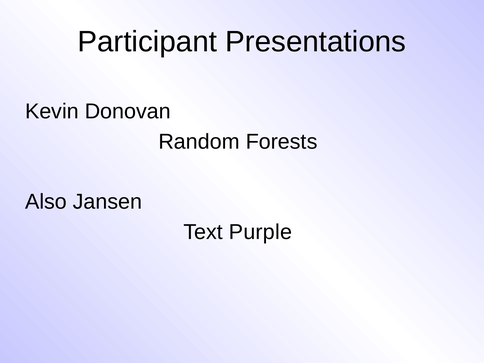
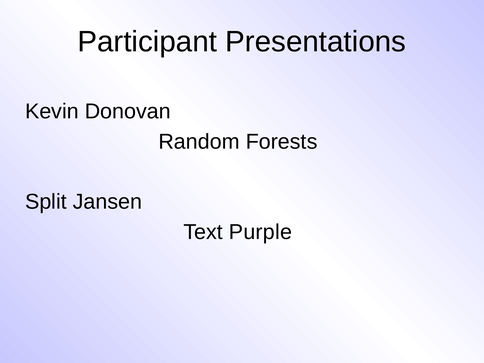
Also: Also -> Split
